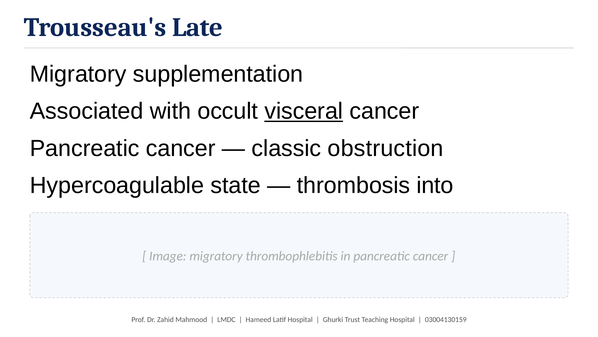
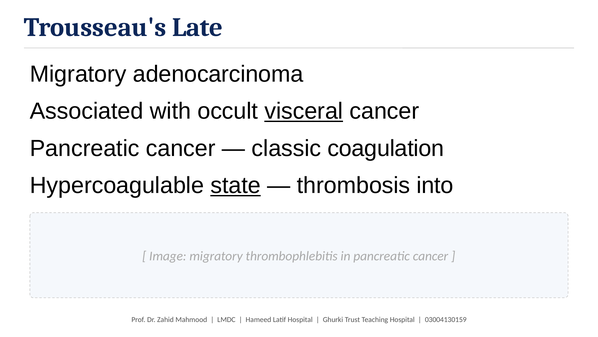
supplementation: supplementation -> adenocarcinoma
obstruction: obstruction -> coagulation
state underline: none -> present
